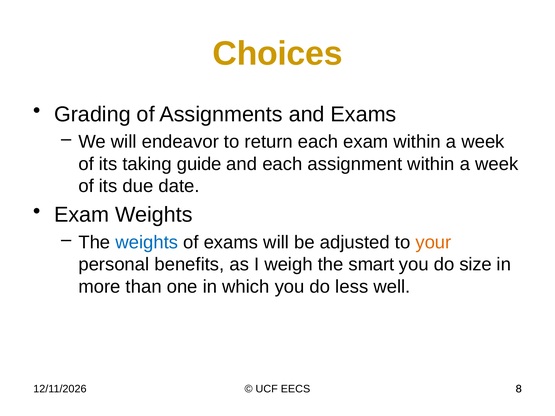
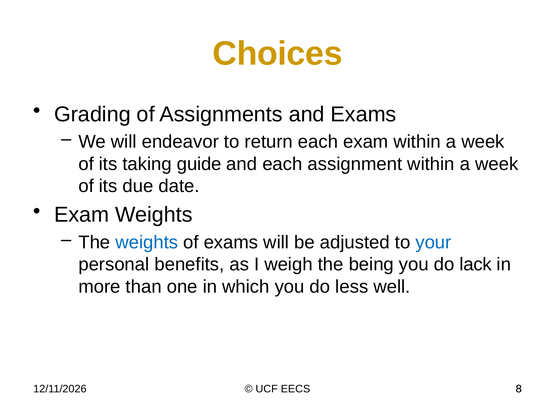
your colour: orange -> blue
smart: smart -> being
size: size -> lack
